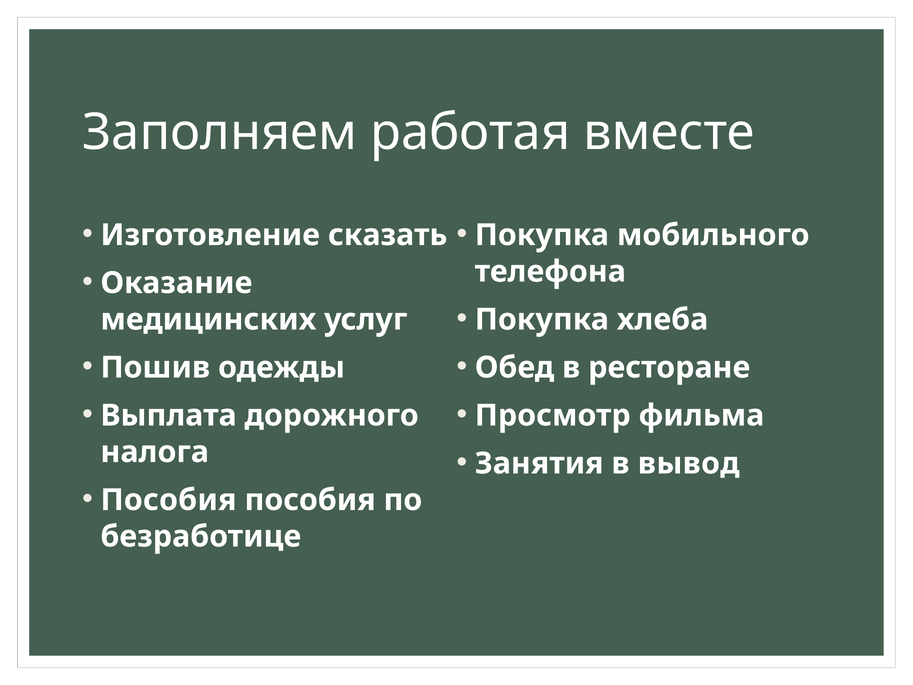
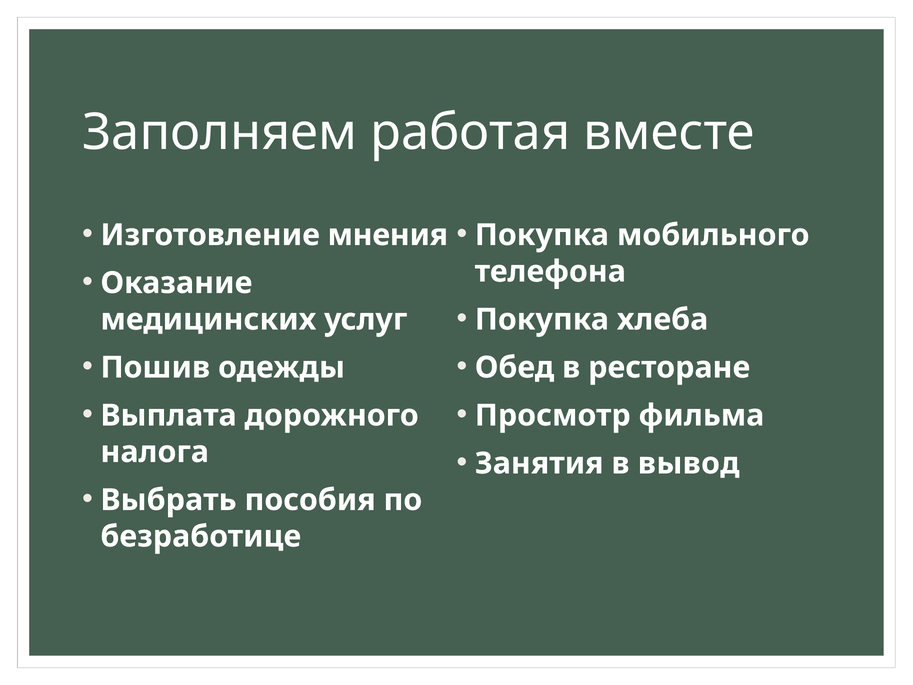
сказать: сказать -> мнения
Пособия at (168, 500): Пособия -> Выбрать
